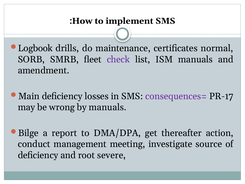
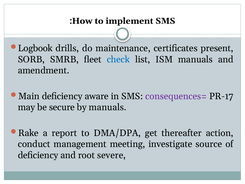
normal: normal -> present
check colour: purple -> blue
losses: losses -> aware
wrong: wrong -> secure
Bilge: Bilge -> Rake
